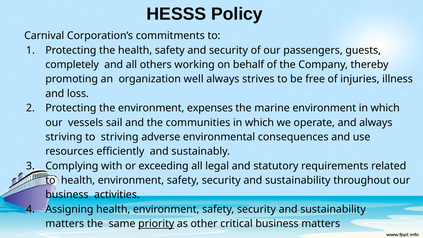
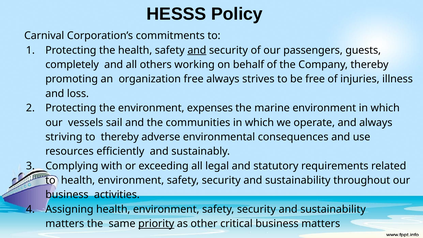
and at (197, 50) underline: none -> present
organization well: well -> free
to striving: striving -> thereby
